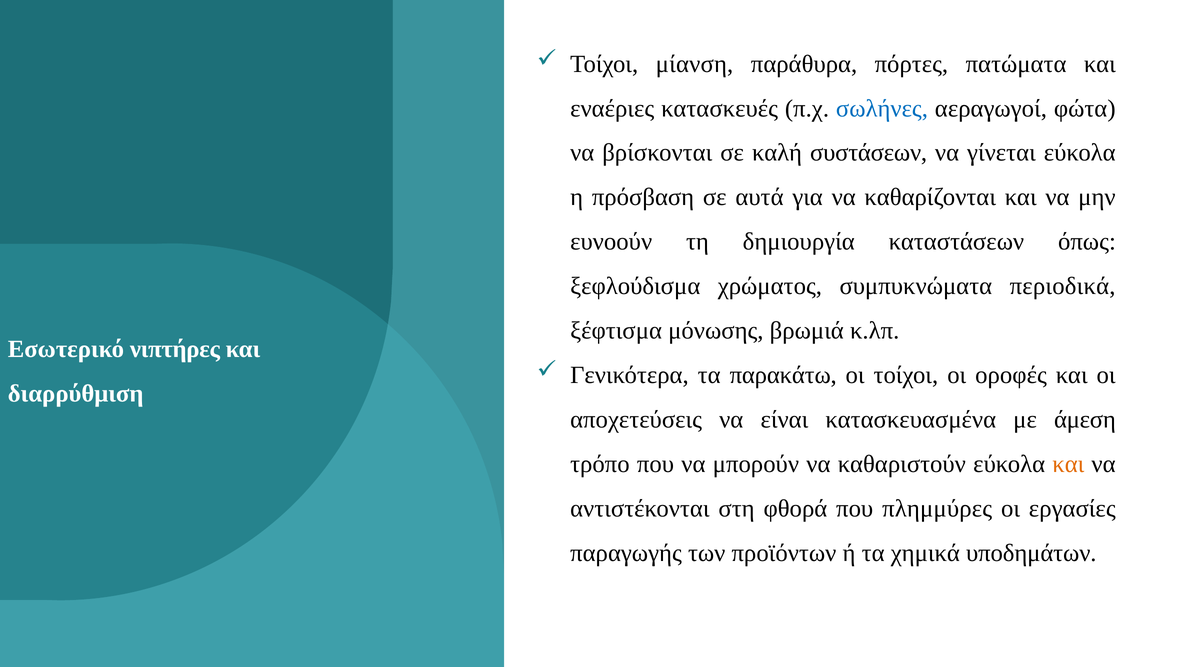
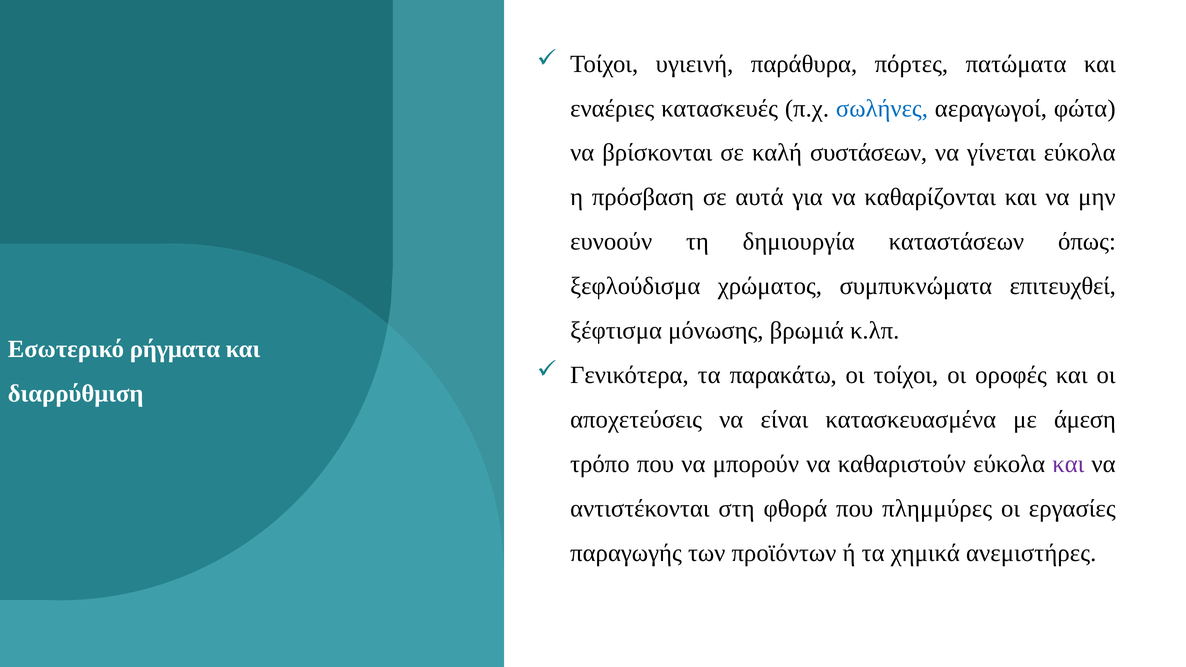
μίανση: μίανση -> υγιεινή
περιοδικά: περιοδικά -> επιτευχθεί
νιπτήρες: νιπτήρες -> ρήγματα
και at (1068, 464) colour: orange -> purple
υποδημάτων: υποδημάτων -> ανεμιστήρες
